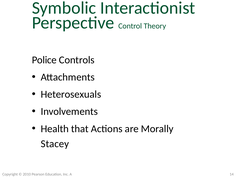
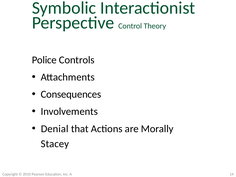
Heterosexuals: Heterosexuals -> Consequences
Health: Health -> Denial
